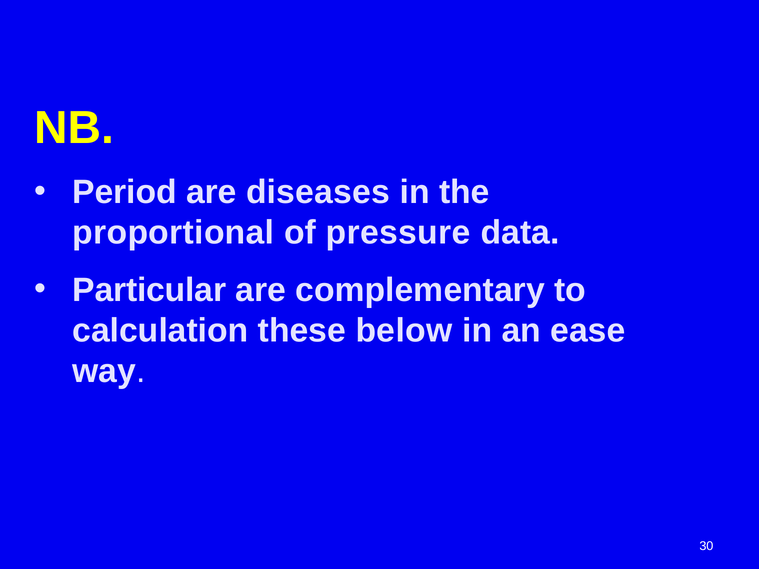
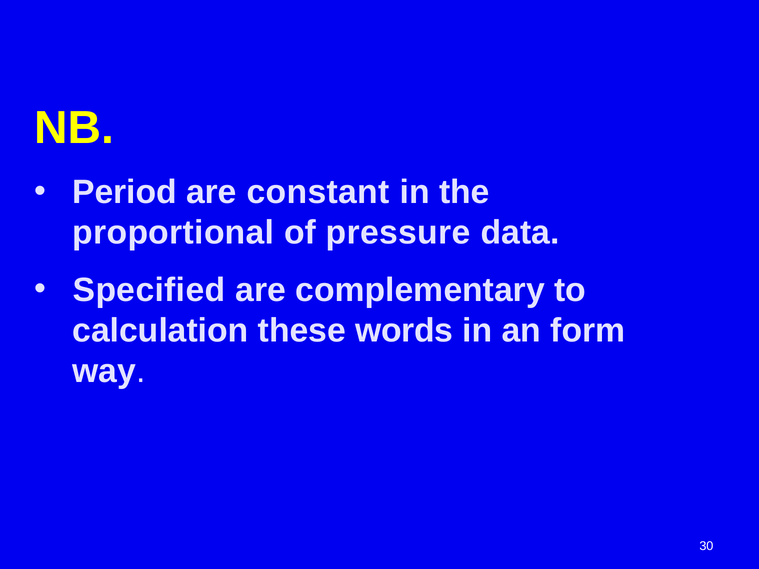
diseases: diseases -> constant
Particular: Particular -> Specified
below: below -> words
ease: ease -> form
